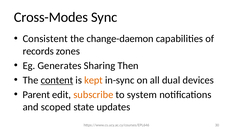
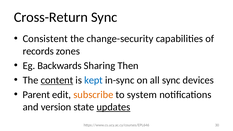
Cross-Modes: Cross-Modes -> Cross-Return
change-daemon: change-daemon -> change-security
Generates: Generates -> Backwards
kept colour: orange -> blue
all dual: dual -> sync
scoped: scoped -> version
updates underline: none -> present
